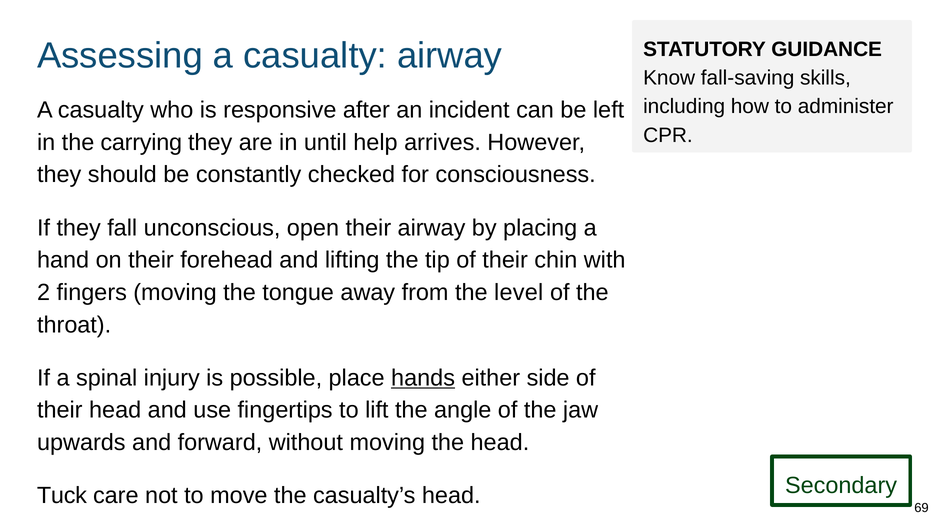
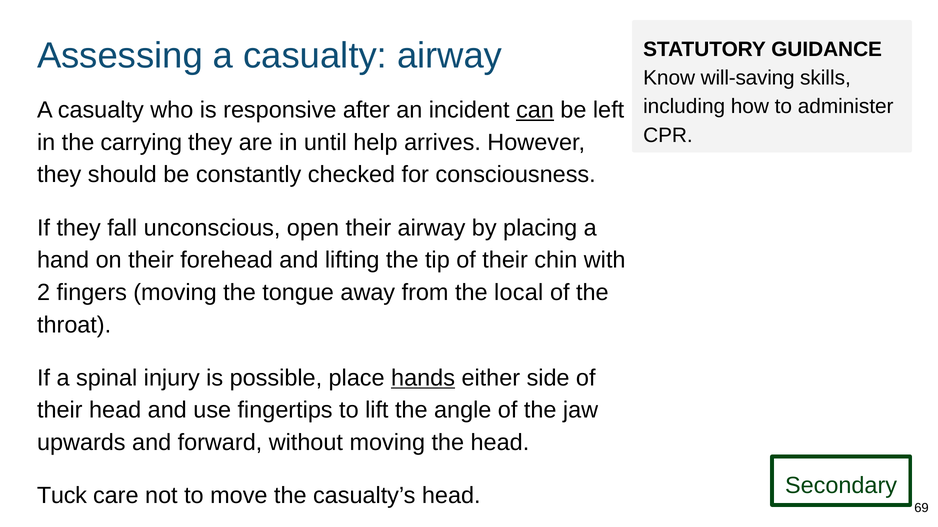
fall-saving: fall-saving -> will-saving
can underline: none -> present
level: level -> local
